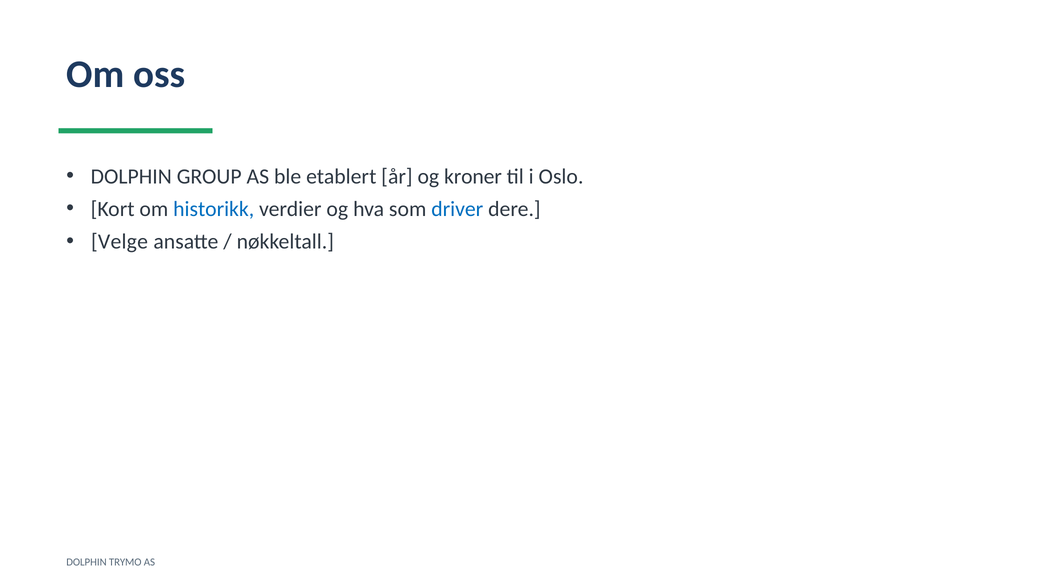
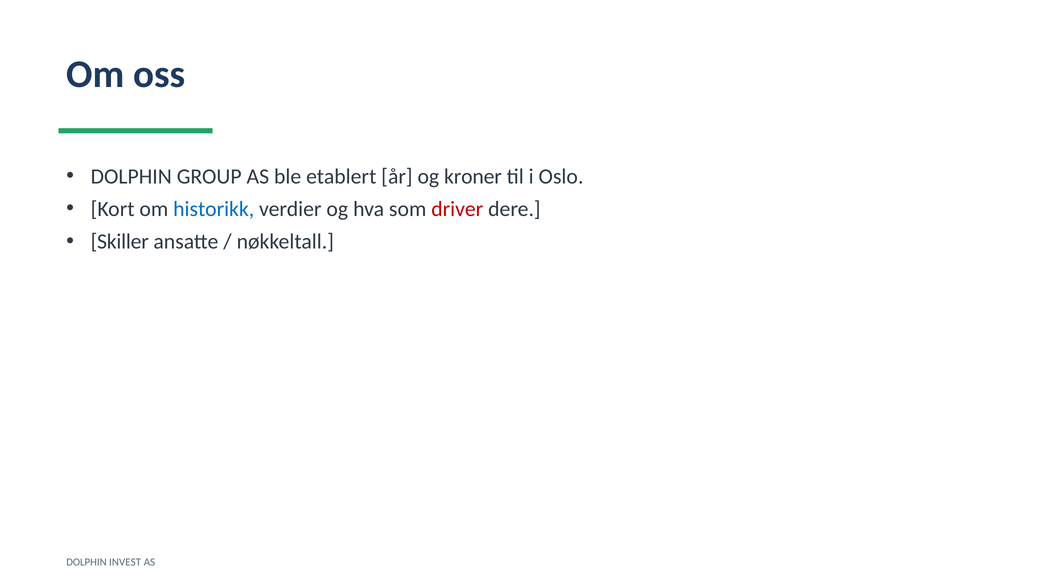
driver colour: blue -> red
Velge: Velge -> Skiller
TRYMO: TRYMO -> INVEST
